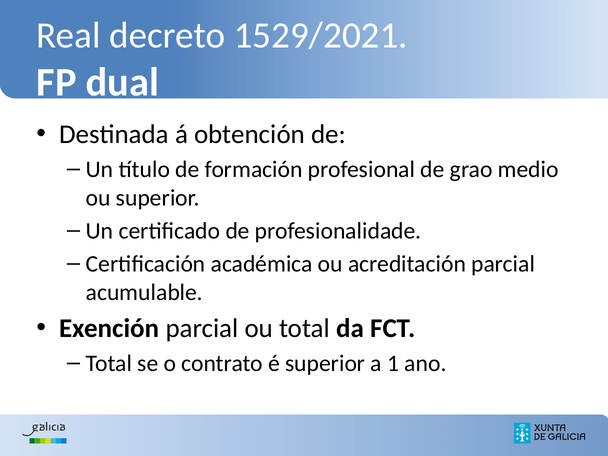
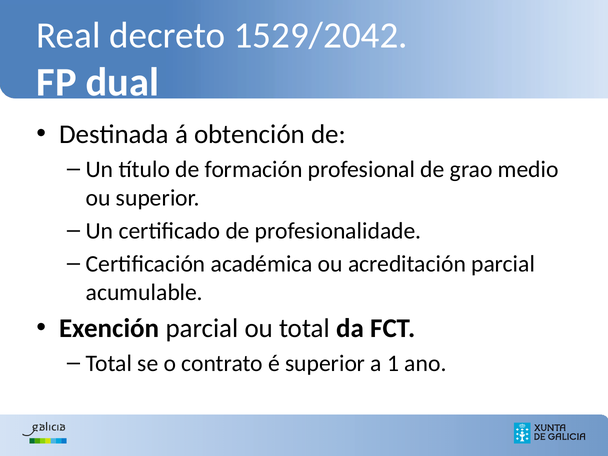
1529/2021: 1529/2021 -> 1529/2042
